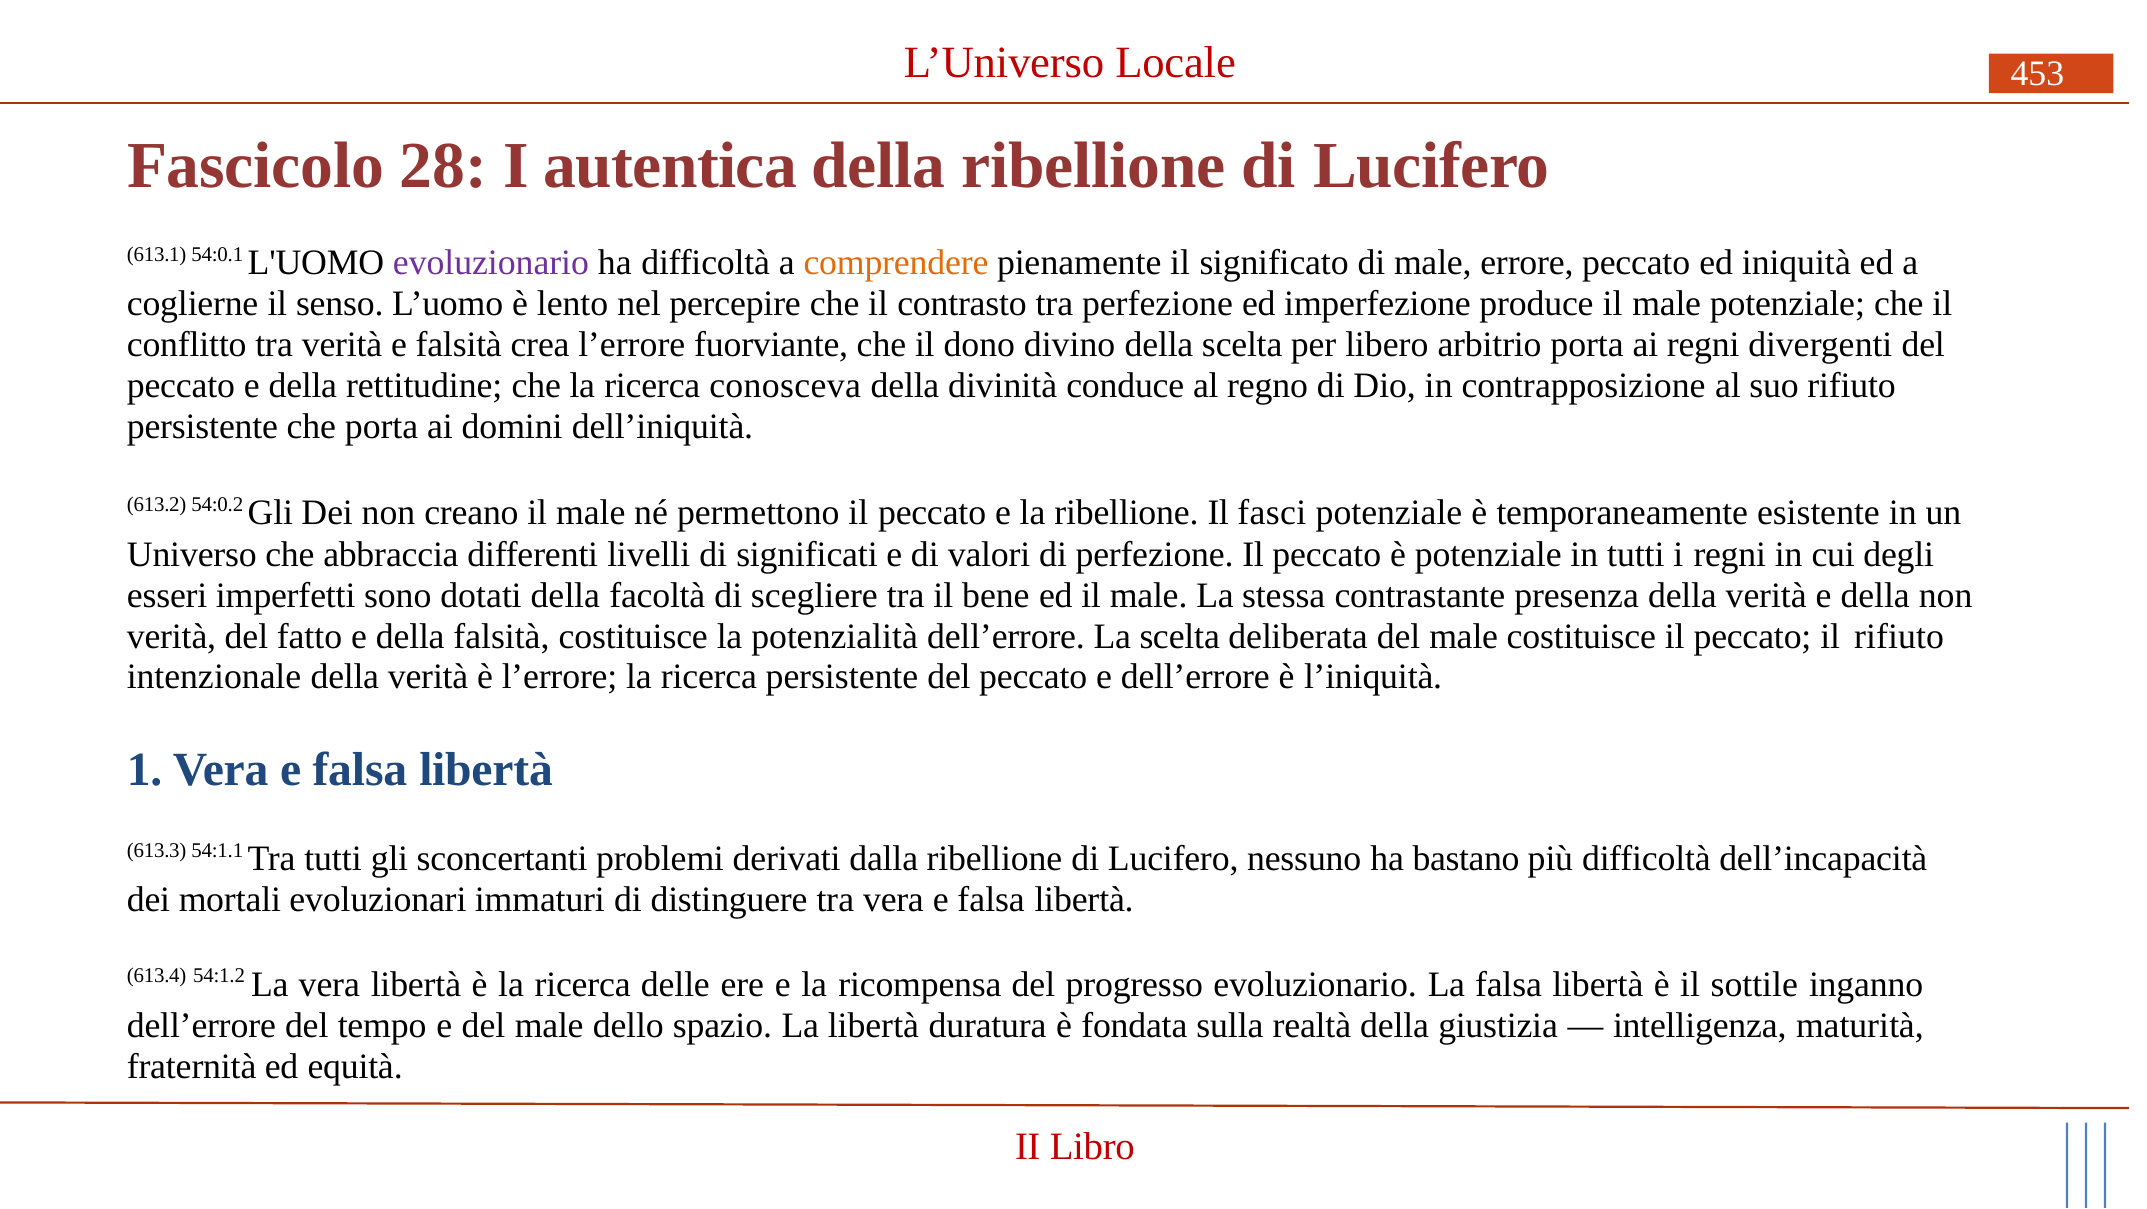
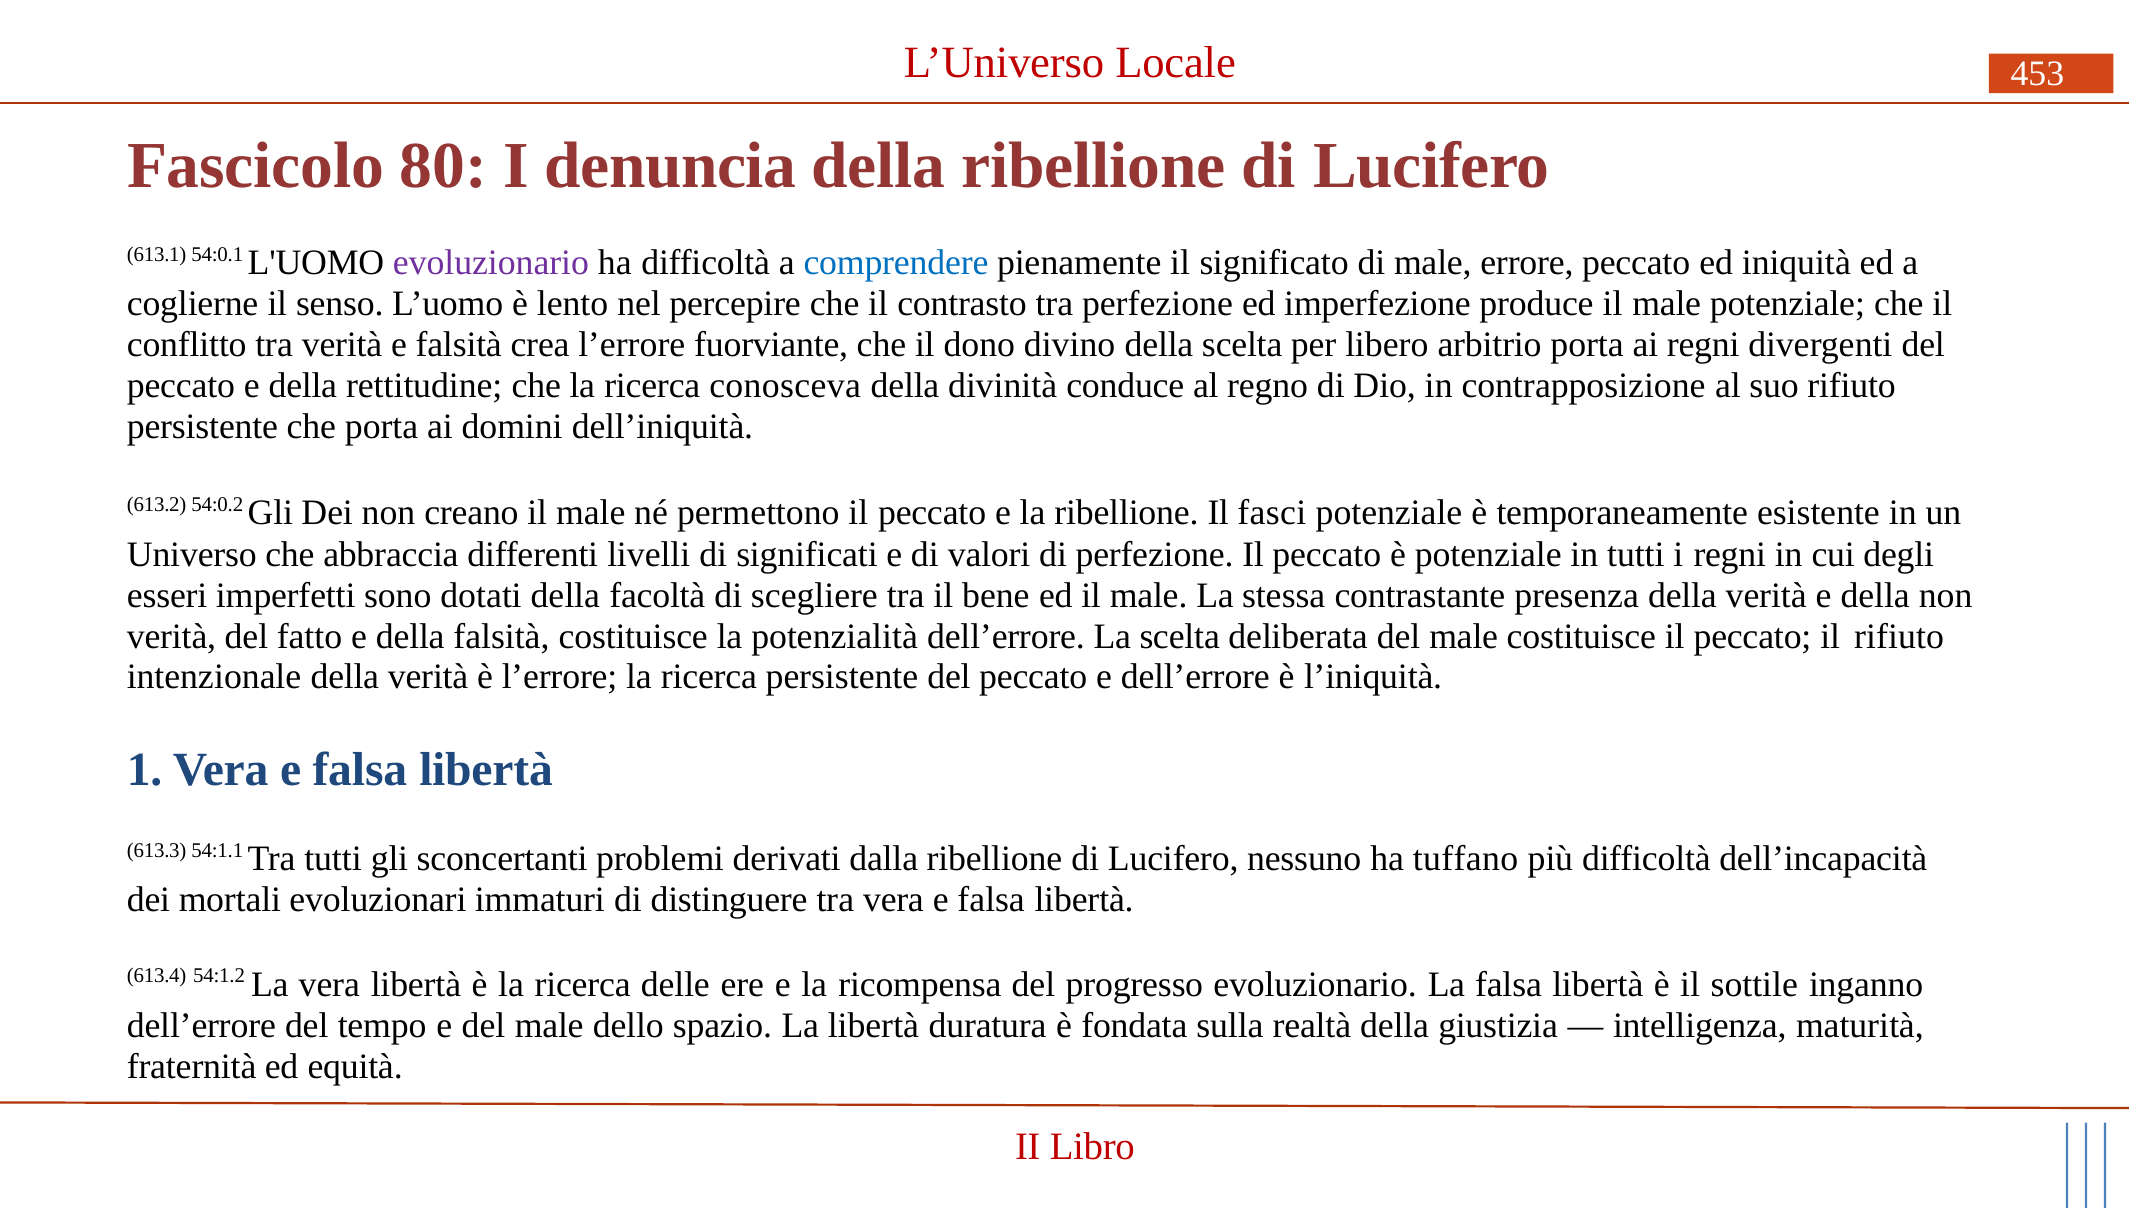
28: 28 -> 80
autentica: autentica -> denuncia
comprendere colour: orange -> blue
bastano: bastano -> tuffano
